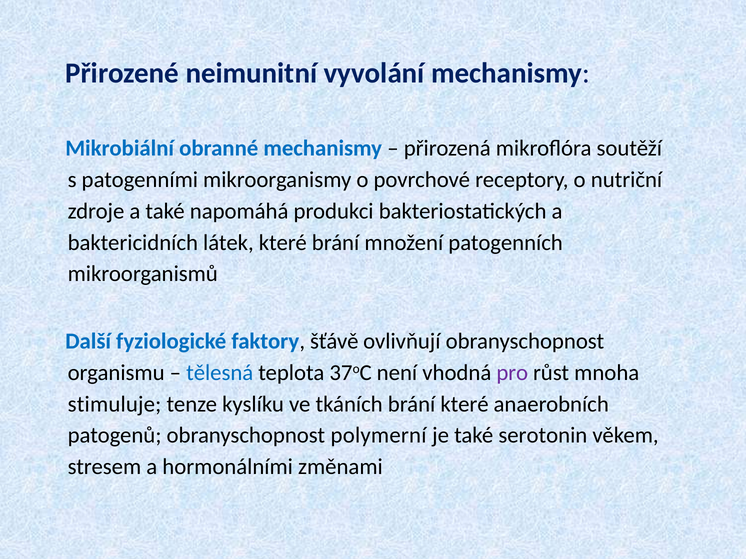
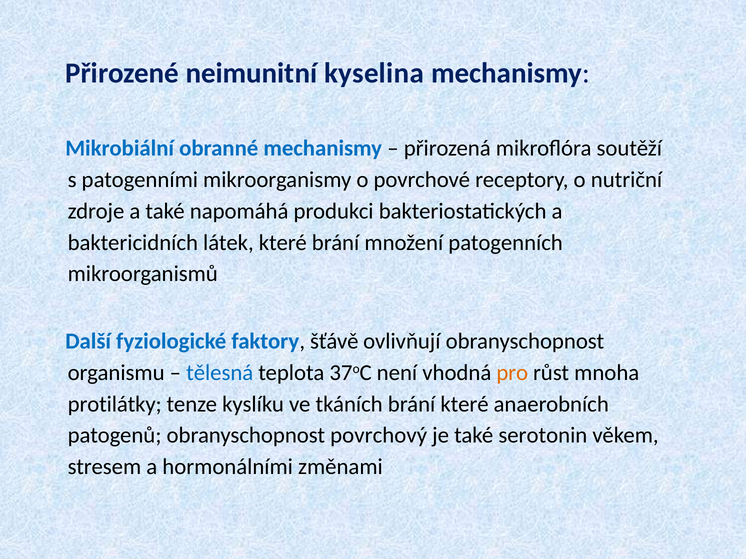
vyvolání: vyvolání -> kyselina
pro colour: purple -> orange
stimuluje: stimuluje -> protilátky
polymerní: polymerní -> povrchový
